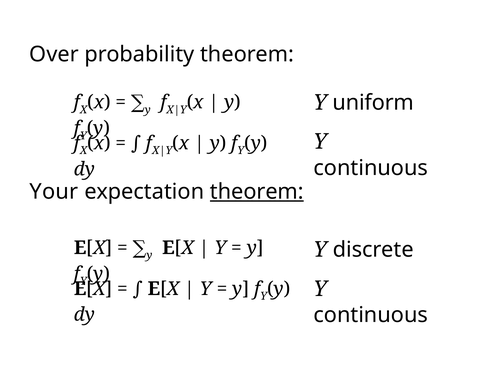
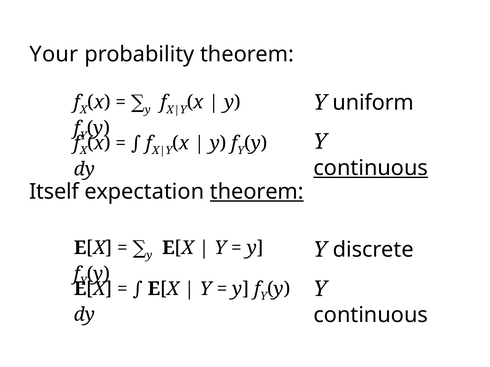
Over: Over -> Your
continuous at (371, 168) underline: none -> present
Your: Your -> Itself
